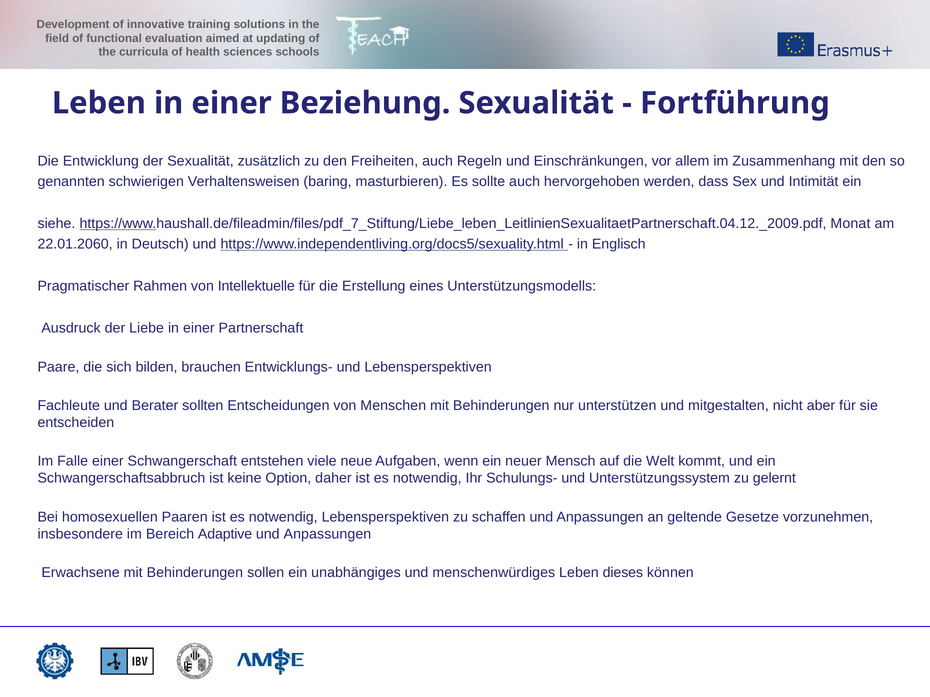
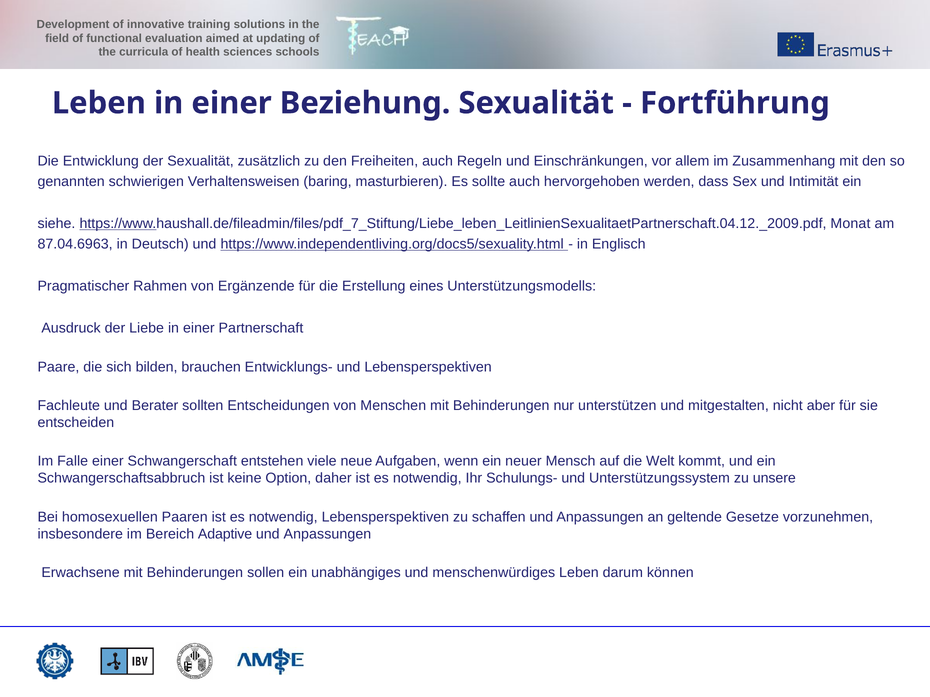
22.01.2060: 22.01.2060 -> 87.04.6963
Intellektuelle: Intellektuelle -> Ergänzende
gelernt: gelernt -> unsere
dieses: dieses -> darum
